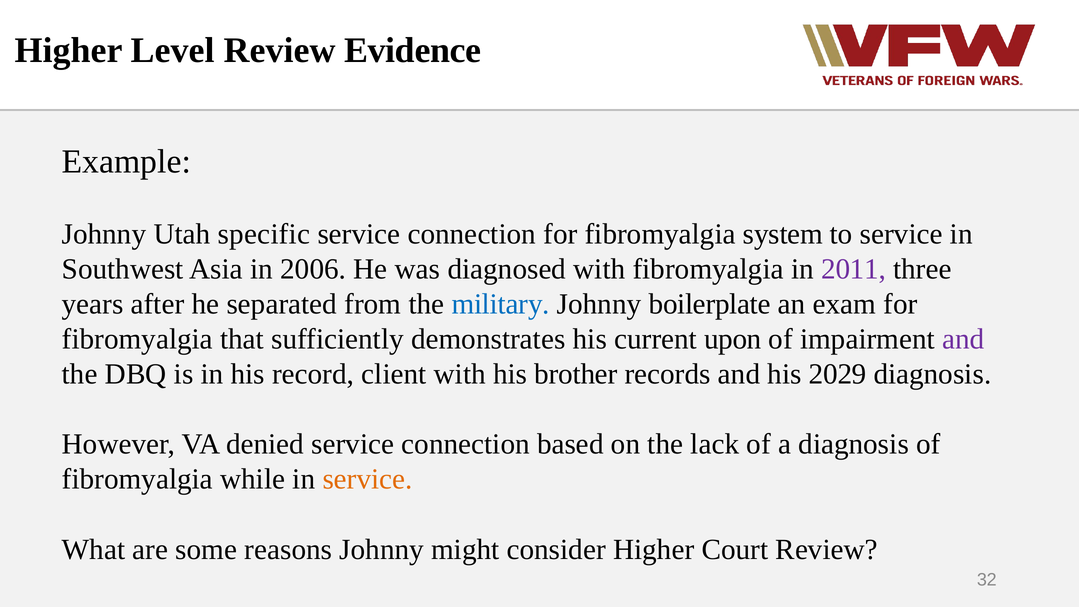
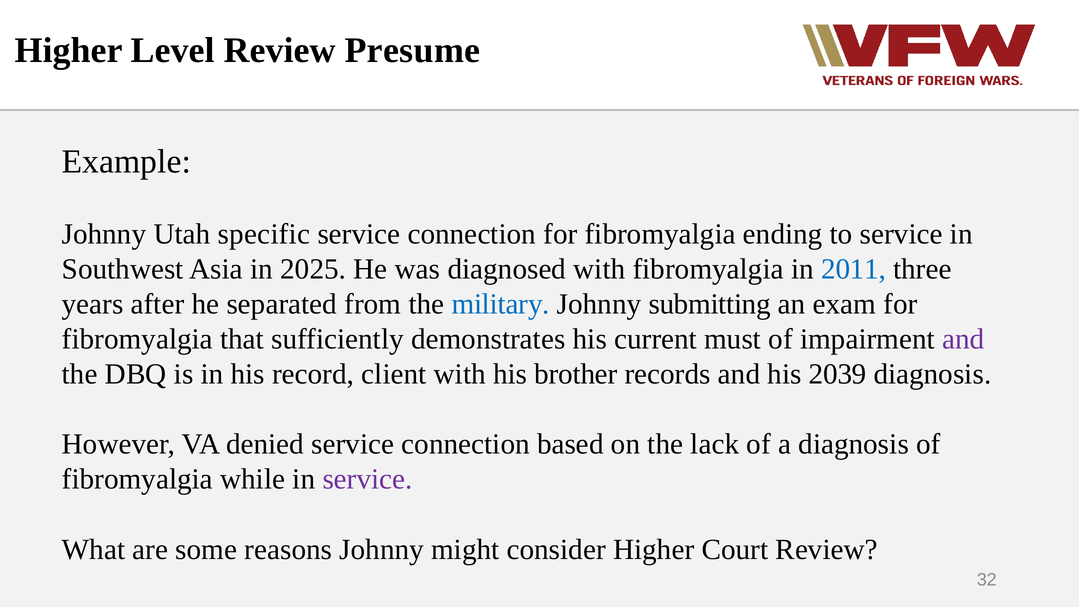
Evidence: Evidence -> Presume
system: system -> ending
2006: 2006 -> 2025
2011 colour: purple -> blue
boilerplate: boilerplate -> submitting
upon: upon -> must
2029: 2029 -> 2039
service at (368, 479) colour: orange -> purple
